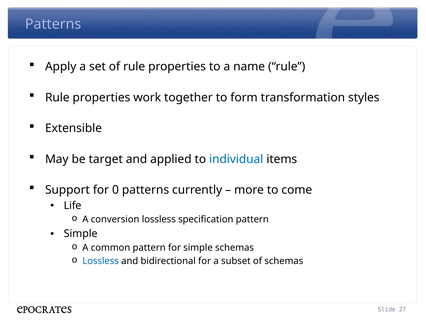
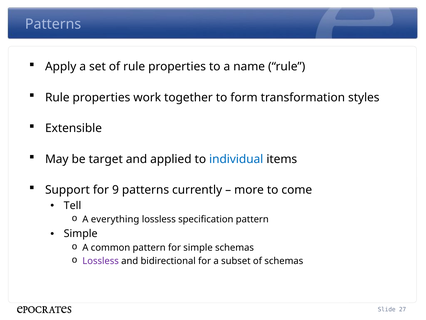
0: 0 -> 9
Life: Life -> Tell
conversion: conversion -> everything
Lossless at (101, 261) colour: blue -> purple
